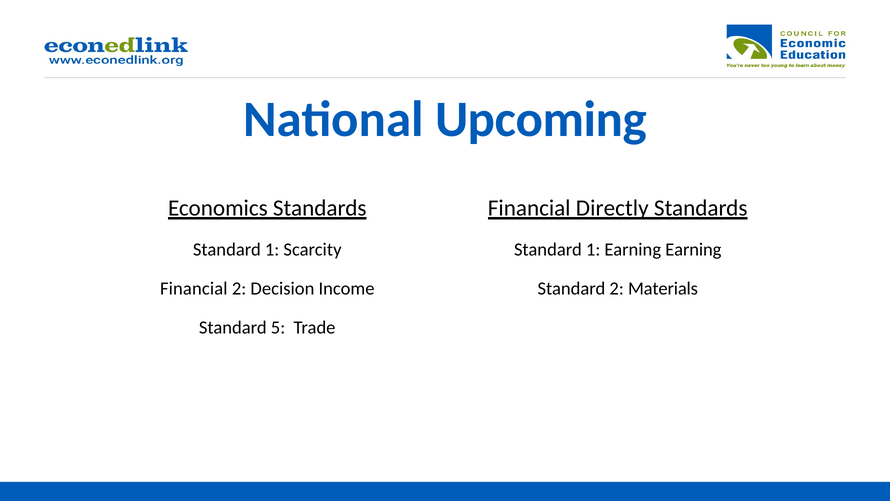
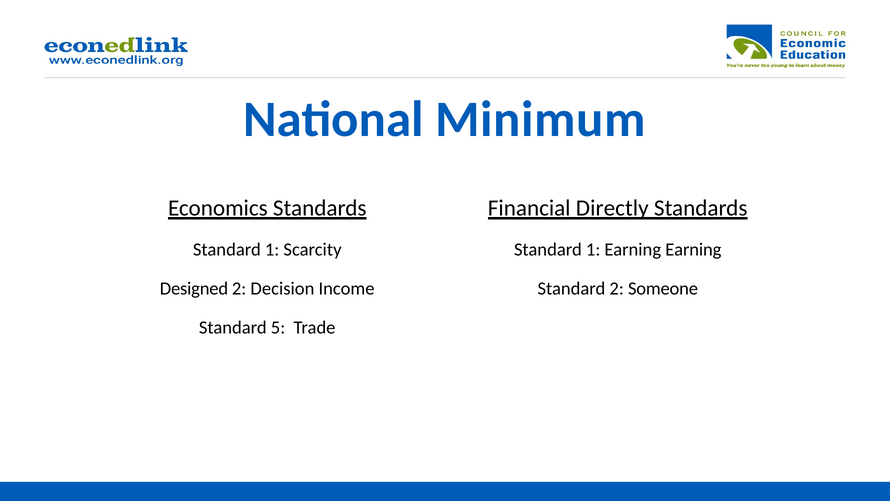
Upcoming: Upcoming -> Minimum
Financial at (194, 288): Financial -> Designed
Materials: Materials -> Someone
